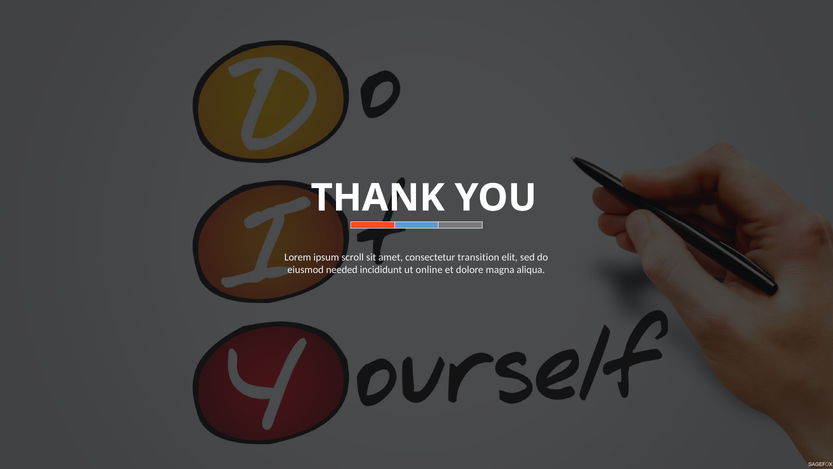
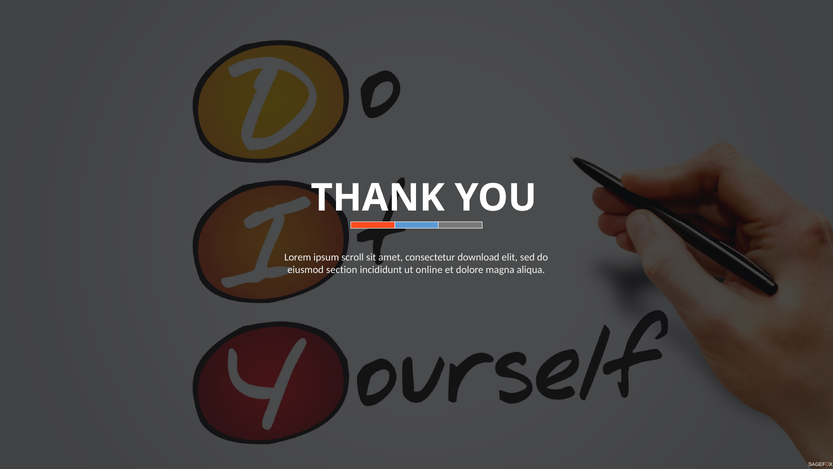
transition: transition -> download
needed: needed -> section
